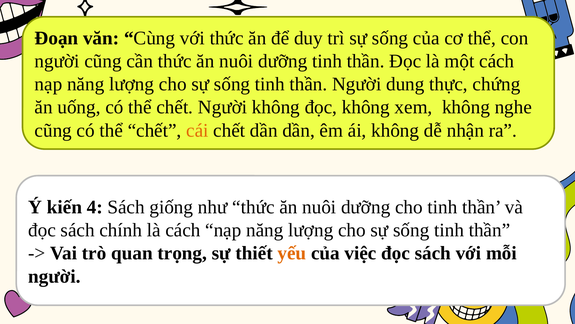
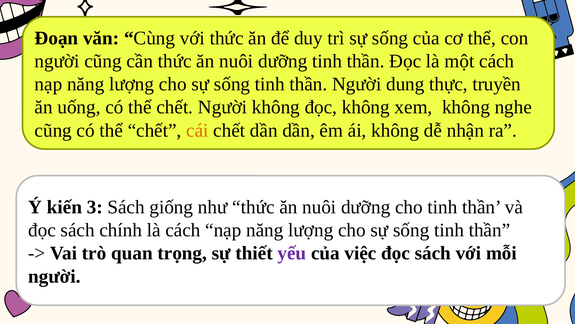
chứng: chứng -> truyền
4: 4 -> 3
yếu colour: orange -> purple
